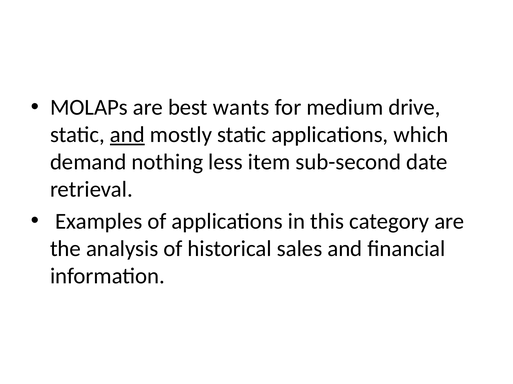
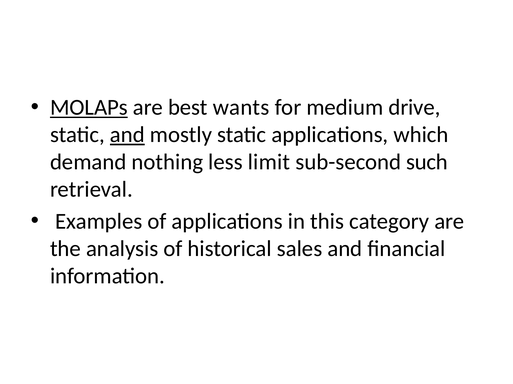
MOLAPs underline: none -> present
item: item -> limit
date: date -> such
